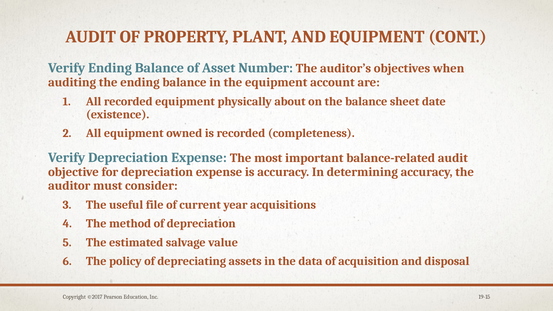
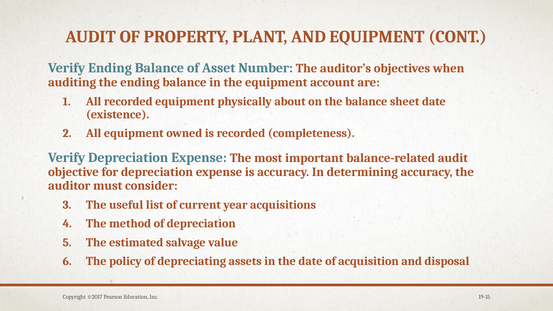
file: file -> list
the data: data -> date
